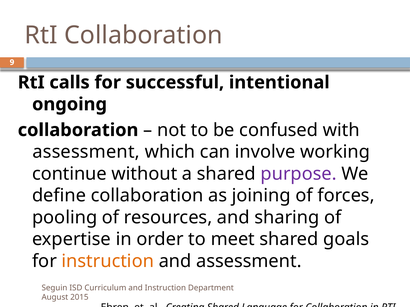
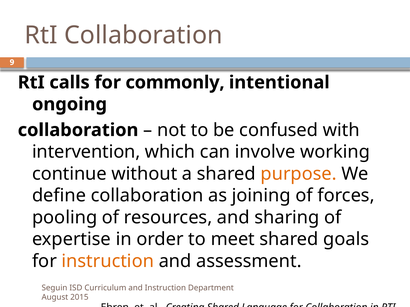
successful: successful -> commonly
assessment at (86, 152): assessment -> intervention
purpose colour: purple -> orange
